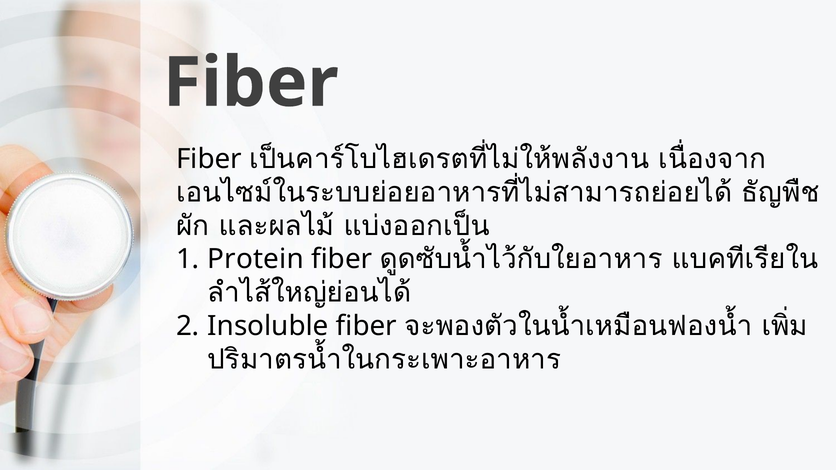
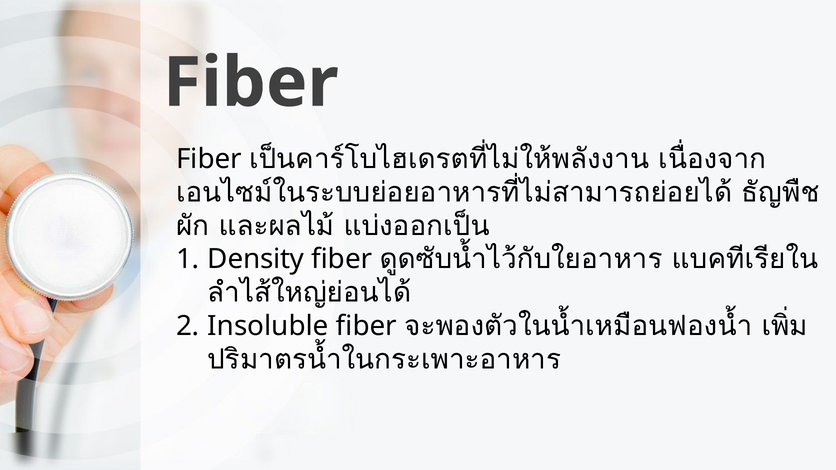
Protein: Protein -> Density
